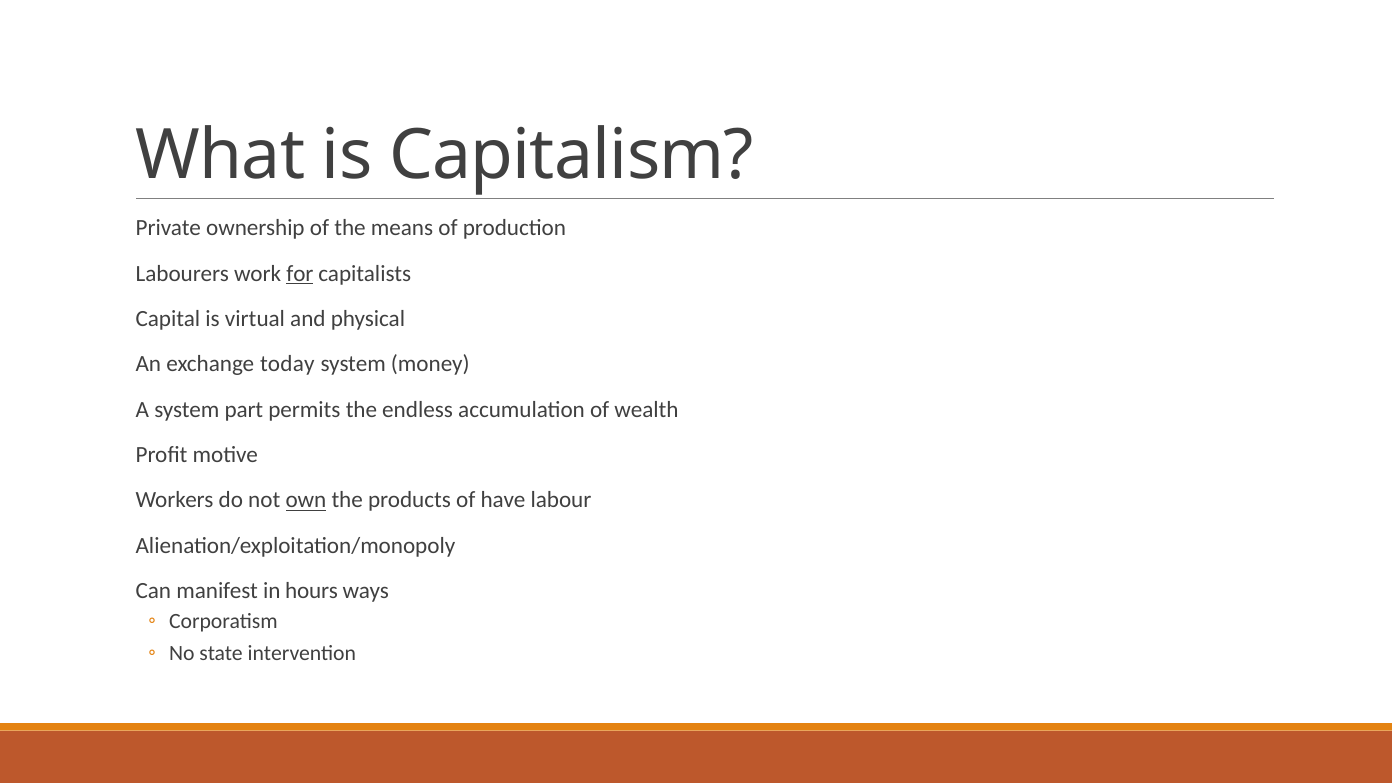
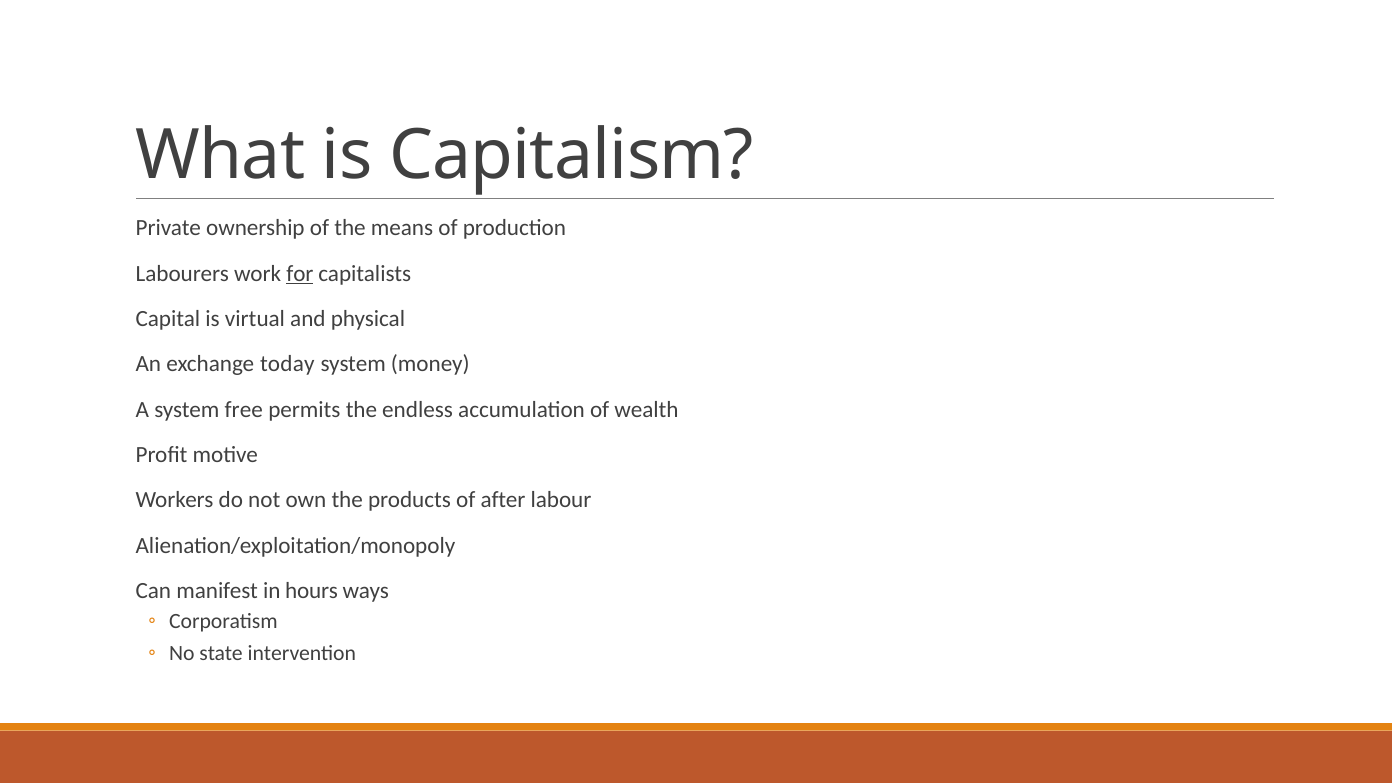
part: part -> free
own underline: present -> none
have: have -> after
